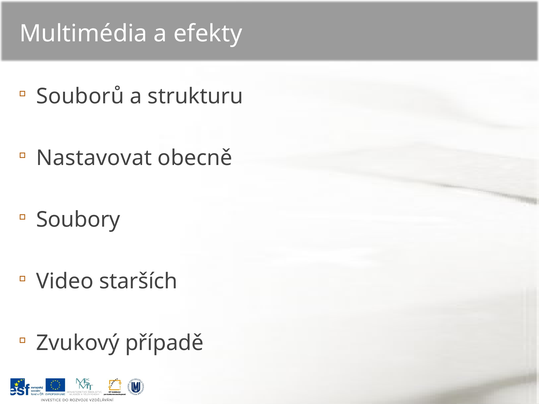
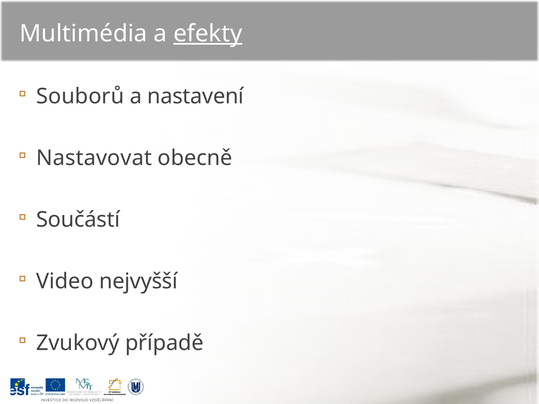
efekty underline: none -> present
strukturu: strukturu -> nastavení
Soubory: Soubory -> Součástí
starších: starších -> nejvyšší
